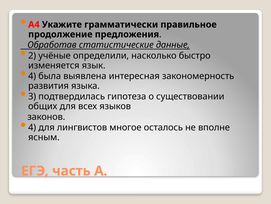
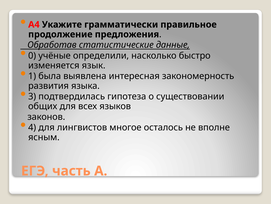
2: 2 -> 0
4 at (32, 76): 4 -> 1
